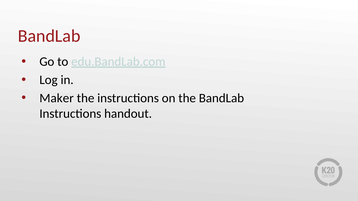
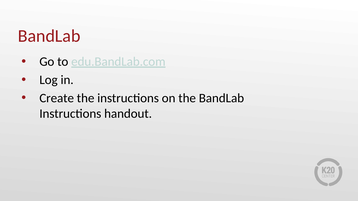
Maker: Maker -> Create
